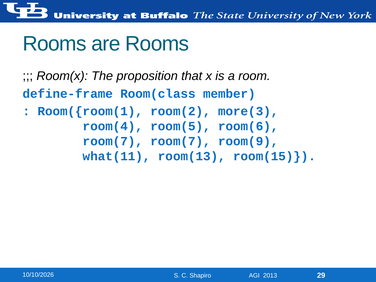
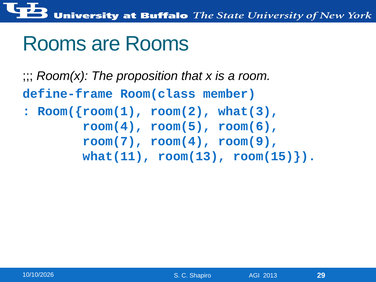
more(3: more(3 -> what(3
room(7 room(7: room(7 -> room(4
